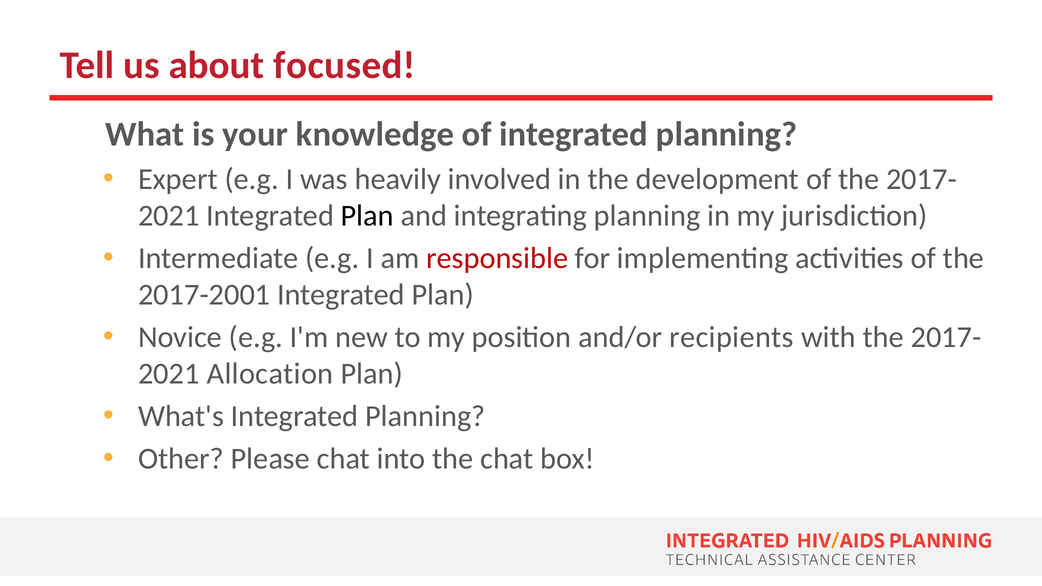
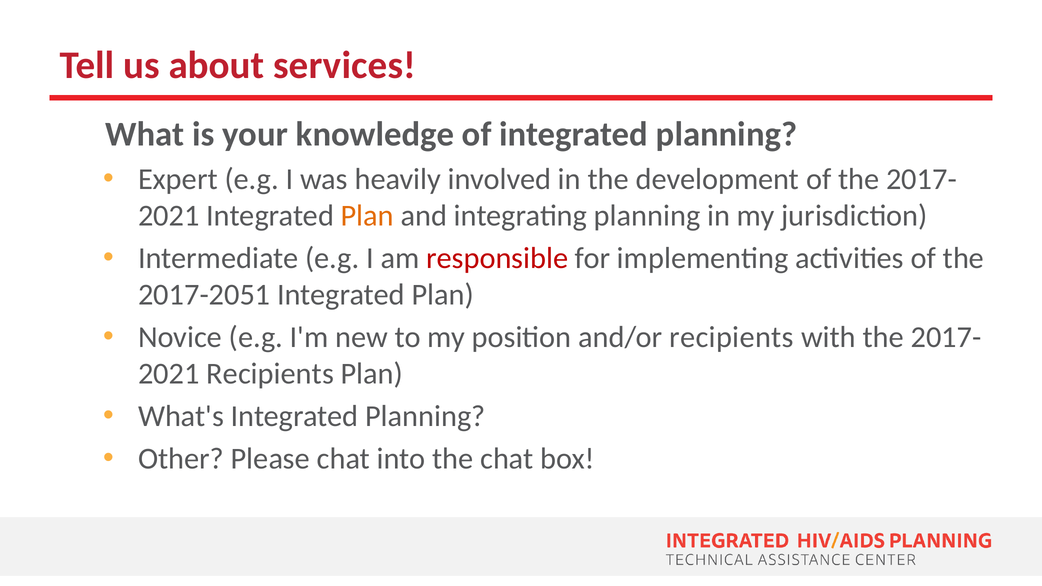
focused: focused -> services
Plan at (367, 216) colour: black -> orange
2017-2001: 2017-2001 -> 2017-2051
Allocation at (270, 374): Allocation -> Recipients
